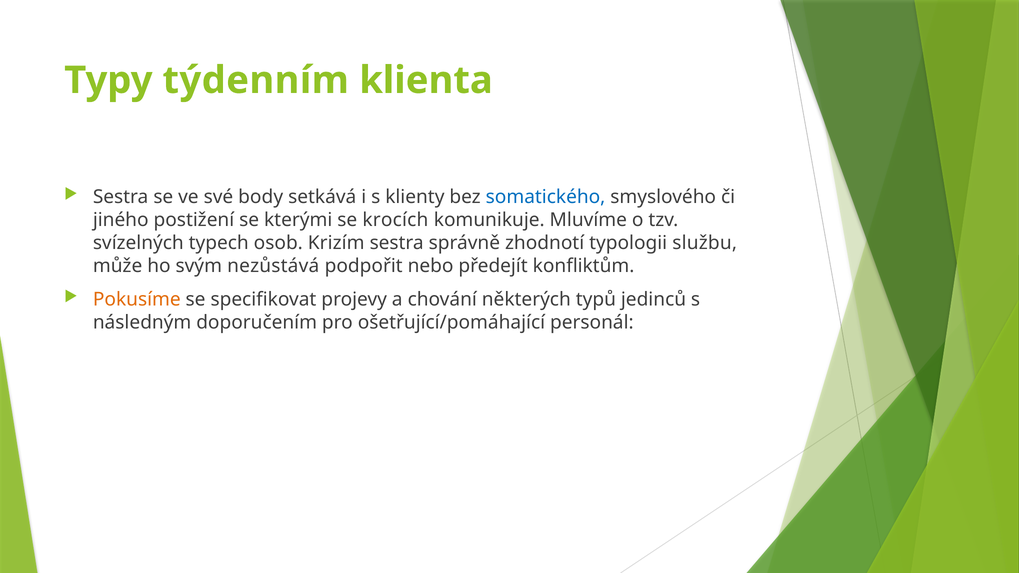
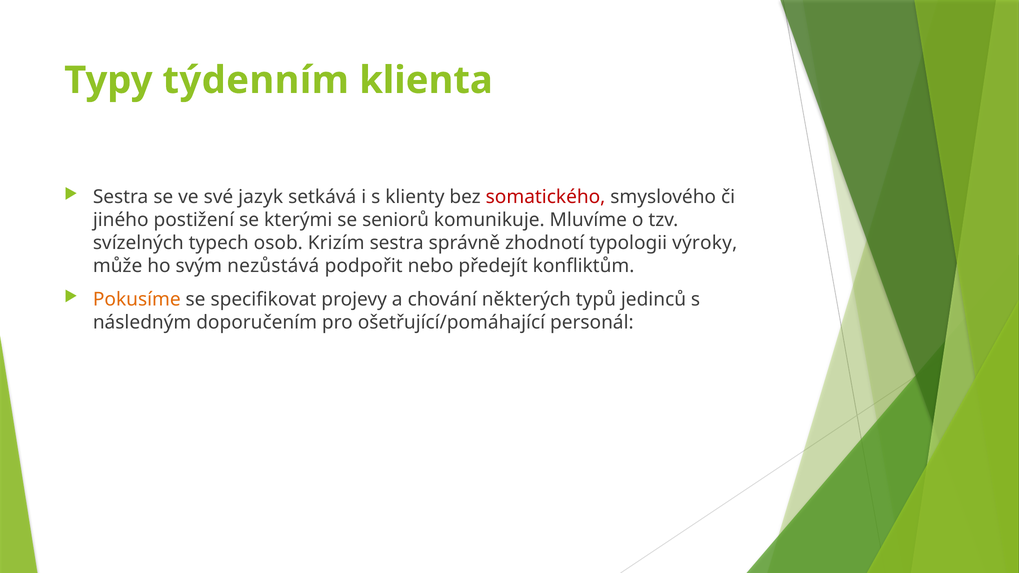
body: body -> jazyk
somatického colour: blue -> red
krocích: krocích -> seniorů
službu: službu -> výroky
